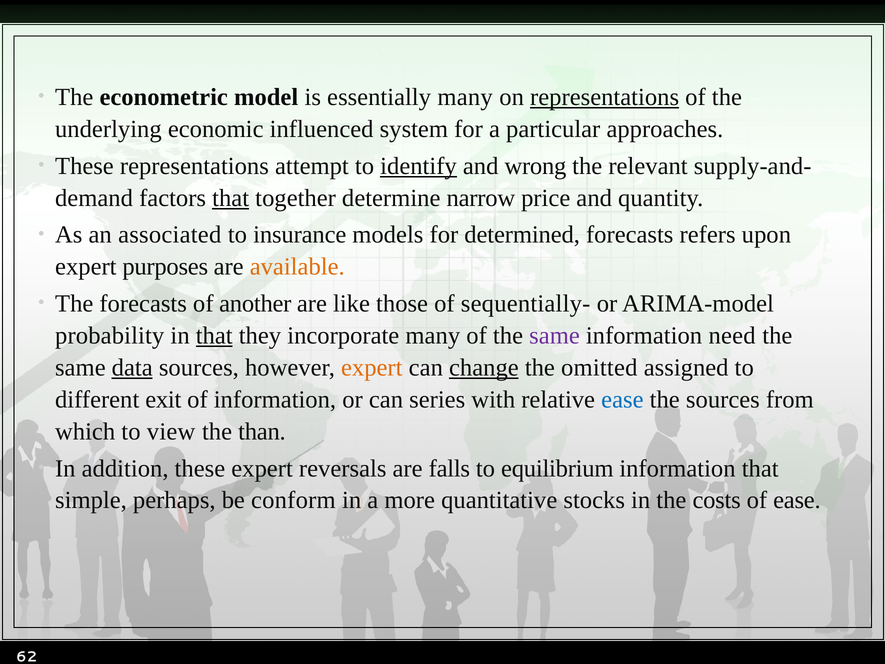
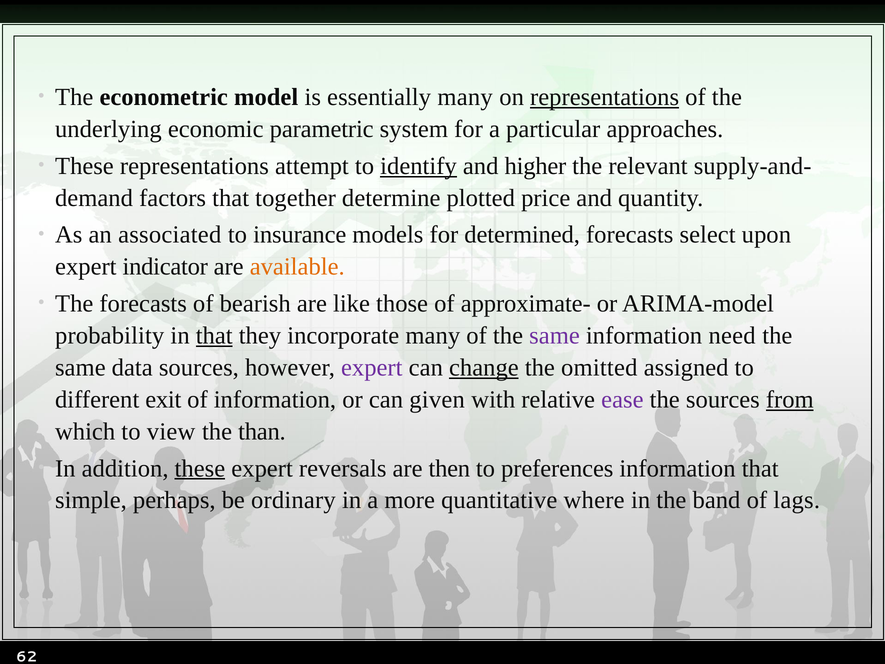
influenced: influenced -> parametric
wrong: wrong -> higher
that at (231, 198) underline: present -> none
narrow: narrow -> plotted
refers: refers -> select
purposes: purposes -> indicator
another: another -> bearish
sequentially-: sequentially- -> approximate-
data underline: present -> none
expert at (372, 367) colour: orange -> purple
series: series -> given
ease at (622, 399) colour: blue -> purple
from underline: none -> present
these at (200, 468) underline: none -> present
falls: falls -> then
equilibrium: equilibrium -> preferences
conform: conform -> ordinary
stocks: stocks -> where
costs: costs -> band
of ease: ease -> lags
